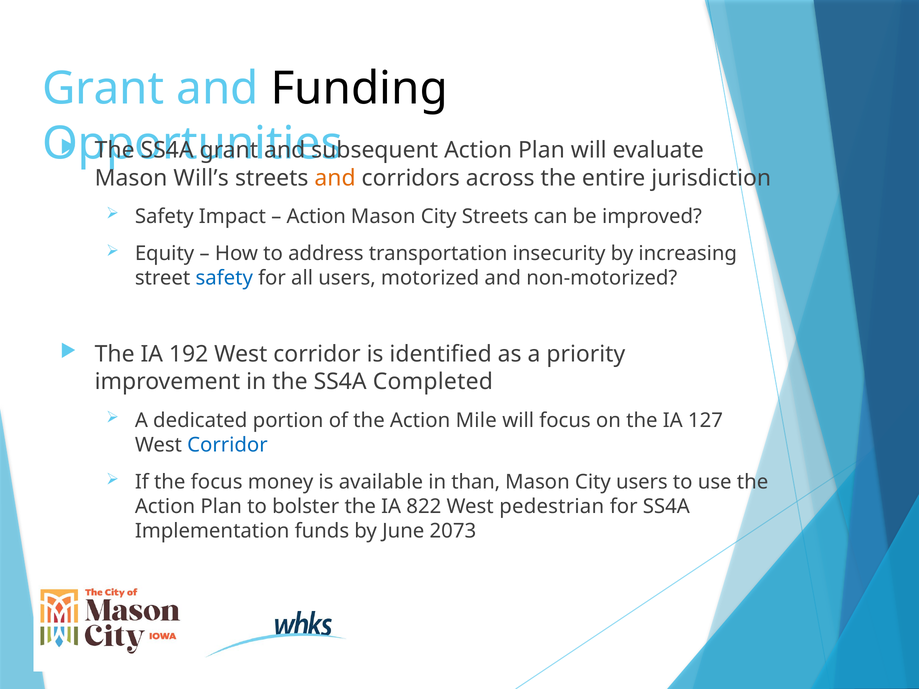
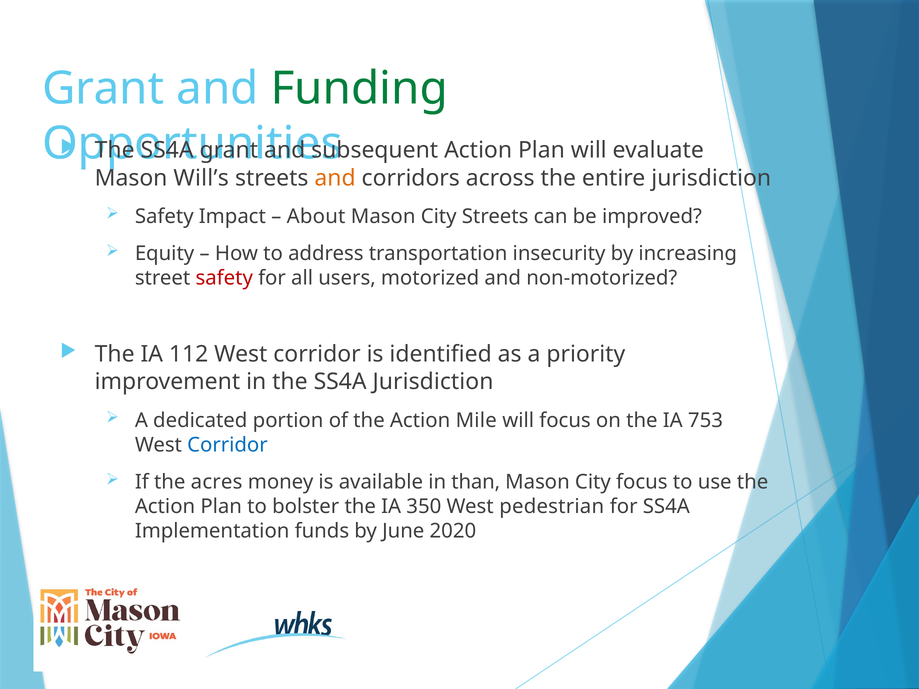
Funding colour: black -> green
Action at (316, 217): Action -> About
safety at (224, 278) colour: blue -> red
192: 192 -> 112
SS4A Completed: Completed -> Jurisdiction
127: 127 -> 753
the focus: focus -> acres
City users: users -> focus
822: 822 -> 350
2073: 2073 -> 2020
